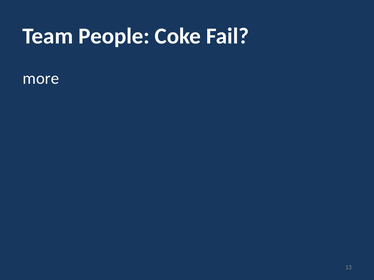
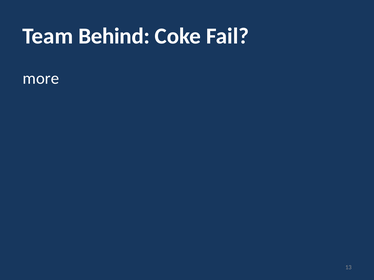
People: People -> Behind
